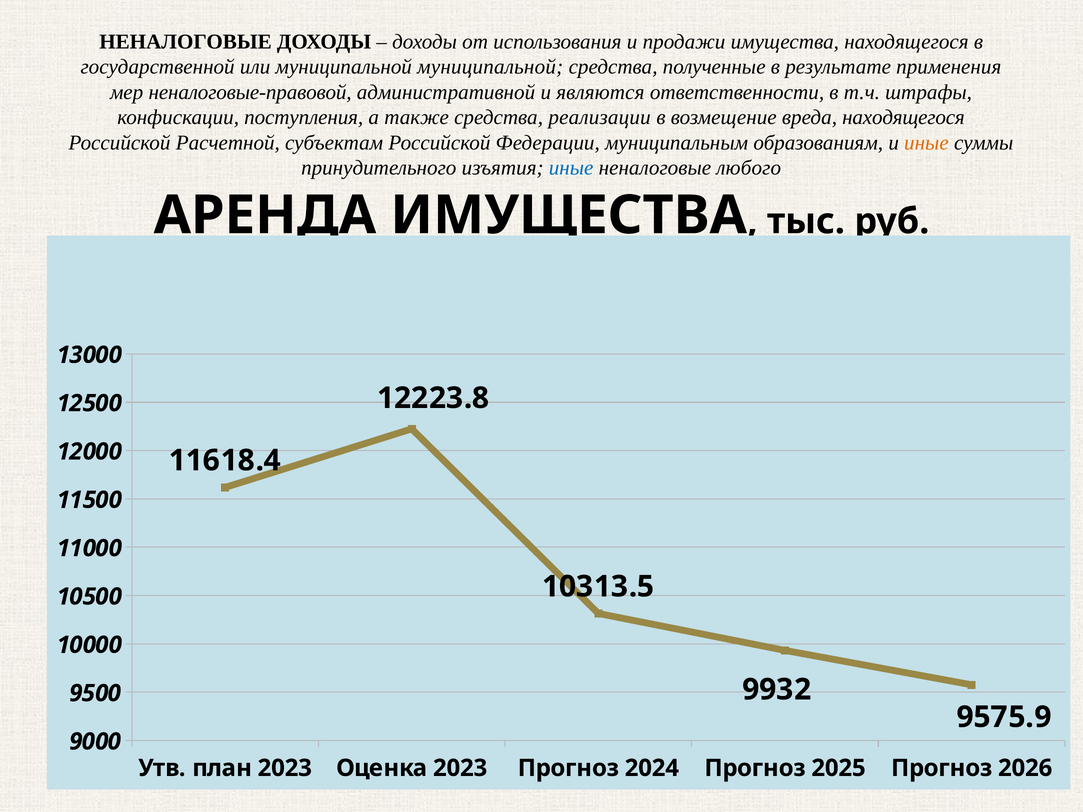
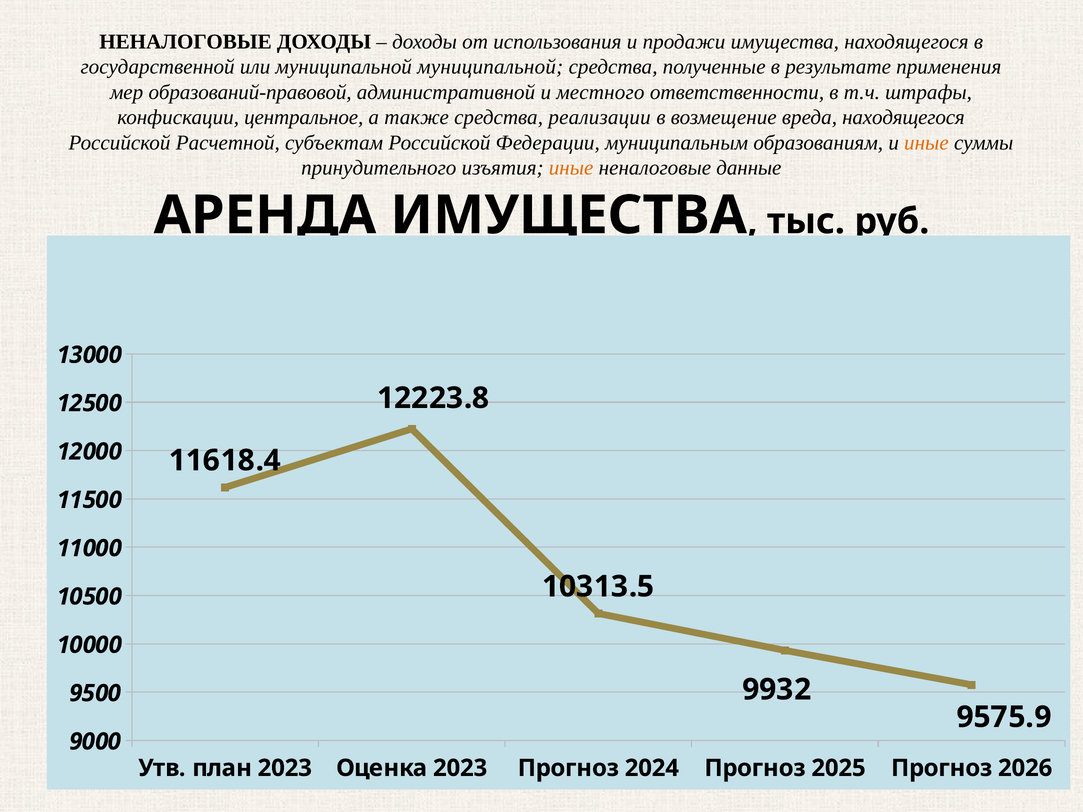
неналоговые-правовой: неналоговые-правовой -> образований-правовой
являются: являются -> местного
поступления: поступления -> центральное
иные at (571, 168) colour: blue -> orange
любого: любого -> данные
